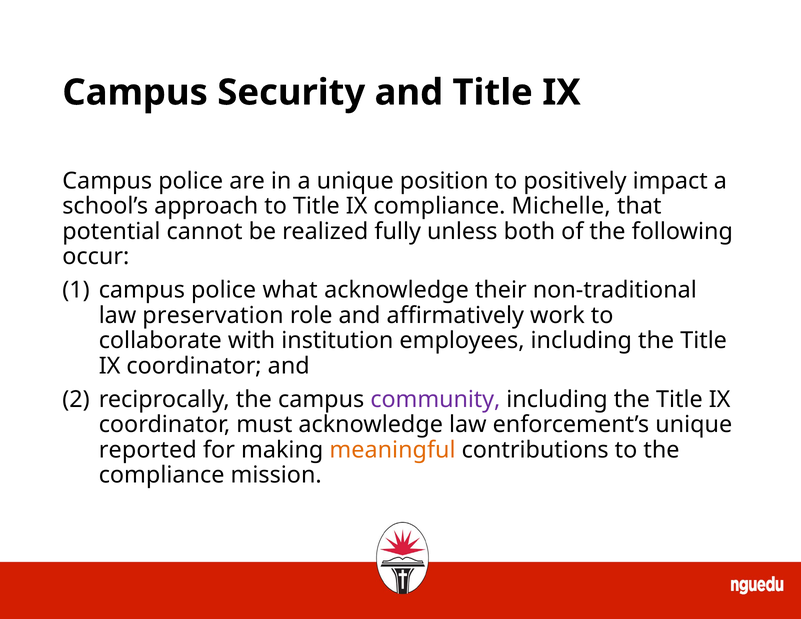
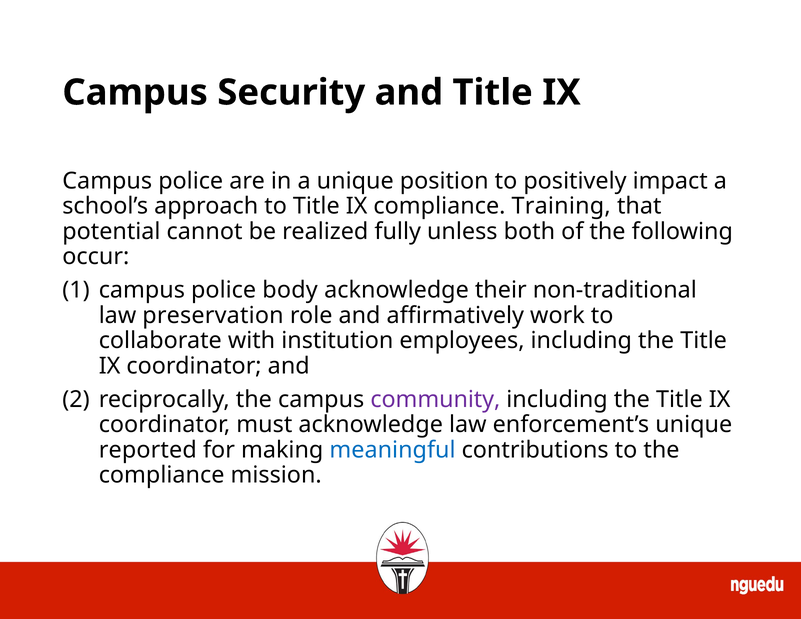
Michelle: Michelle -> Training
what: what -> body
meaningful colour: orange -> blue
